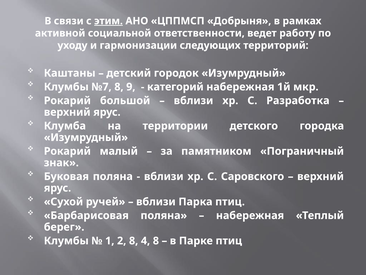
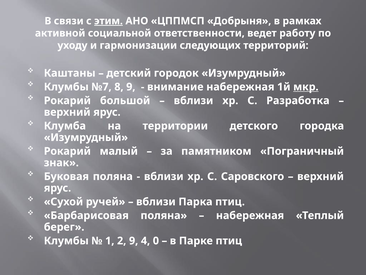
категорий: категорий -> внимание
мкр underline: none -> present
2 8: 8 -> 9
4 8: 8 -> 0
